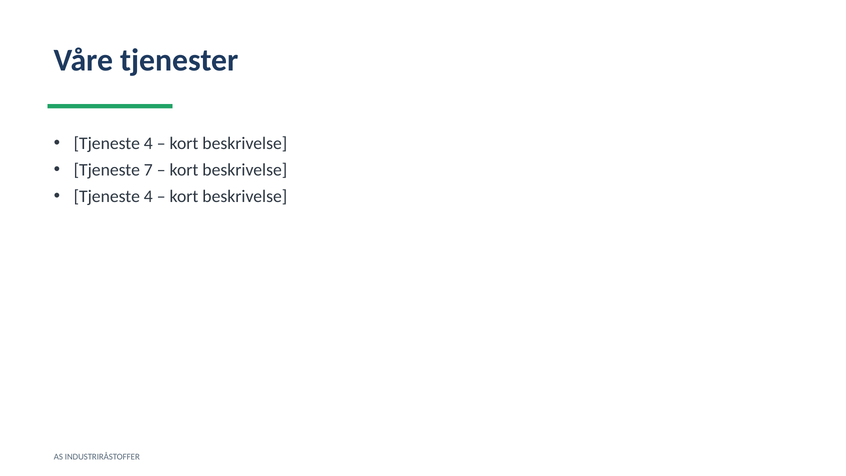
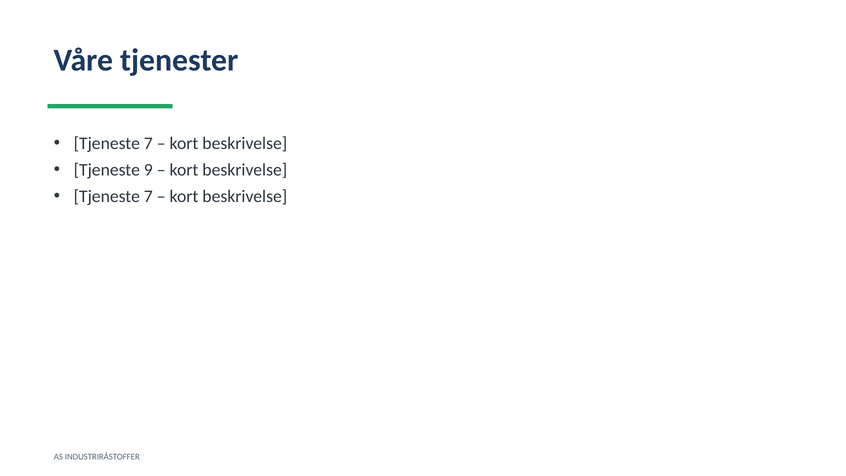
4 at (148, 143): 4 -> 7
7: 7 -> 9
4 at (148, 196): 4 -> 7
